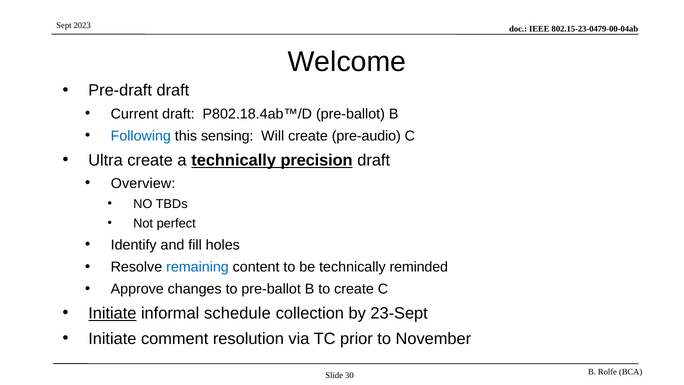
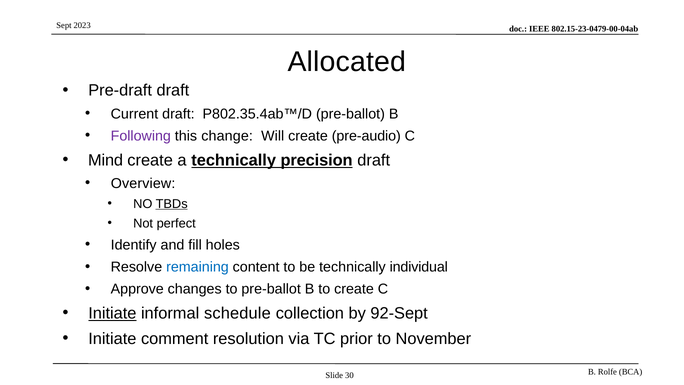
Welcome: Welcome -> Allocated
P802.18.4ab™/D: P802.18.4ab™/D -> P802.35.4ab™/D
Following colour: blue -> purple
sensing: sensing -> change
Ultra: Ultra -> Mind
TBDs underline: none -> present
reminded: reminded -> individual
23-Sept: 23-Sept -> 92-Sept
